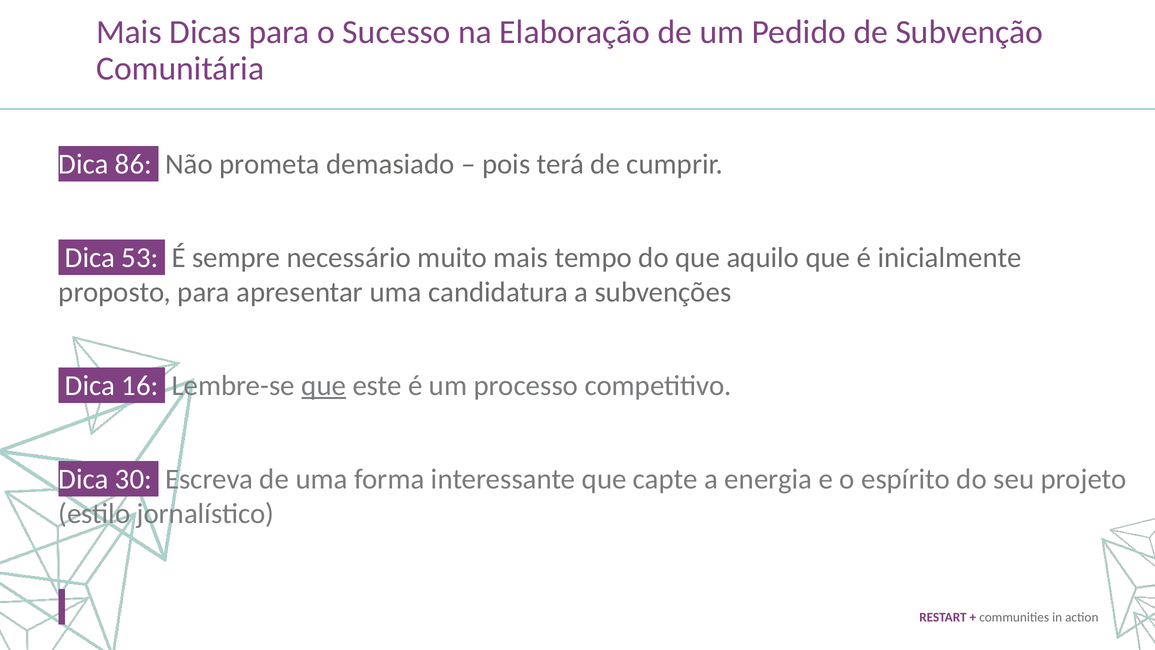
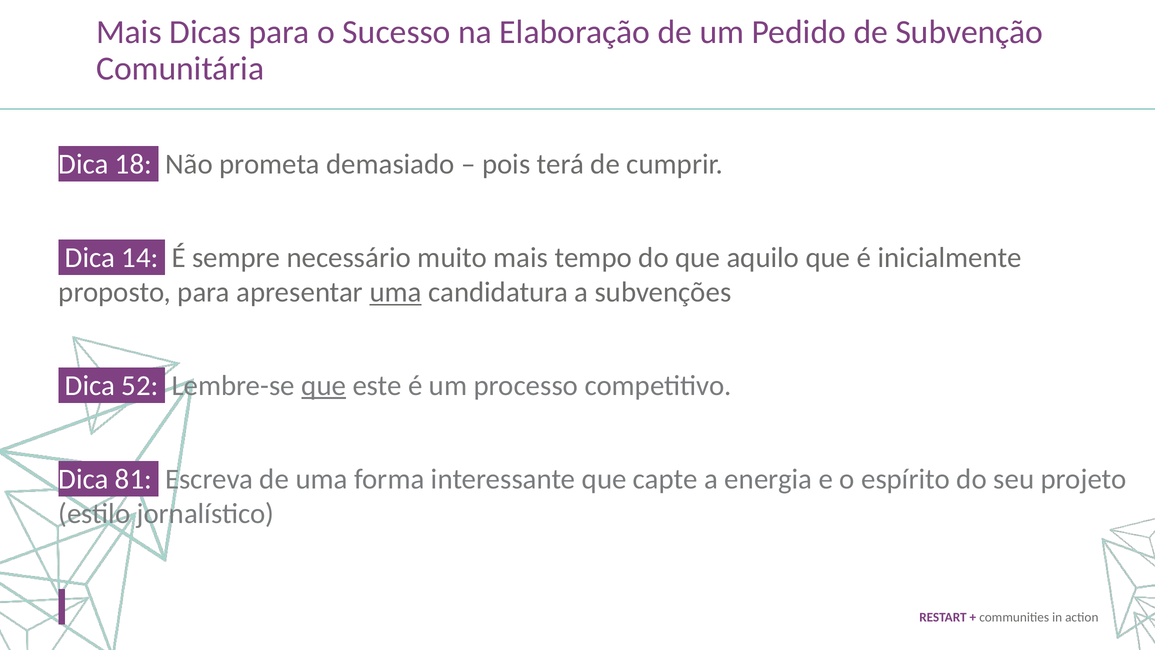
86: 86 -> 18
53: 53 -> 14
uma at (396, 292) underline: none -> present
16: 16 -> 52
30: 30 -> 81
